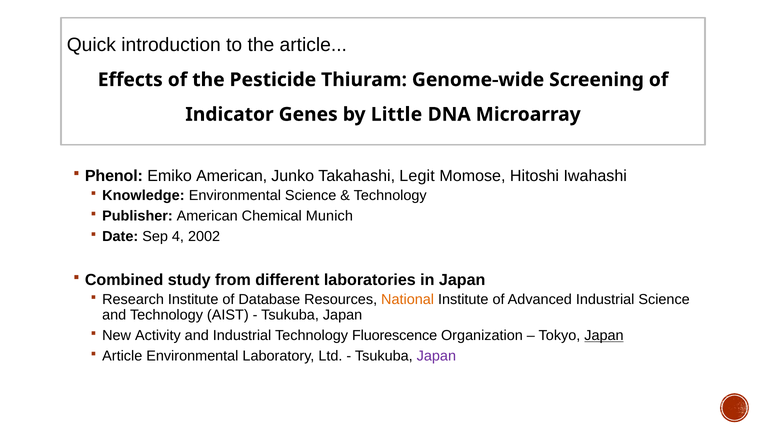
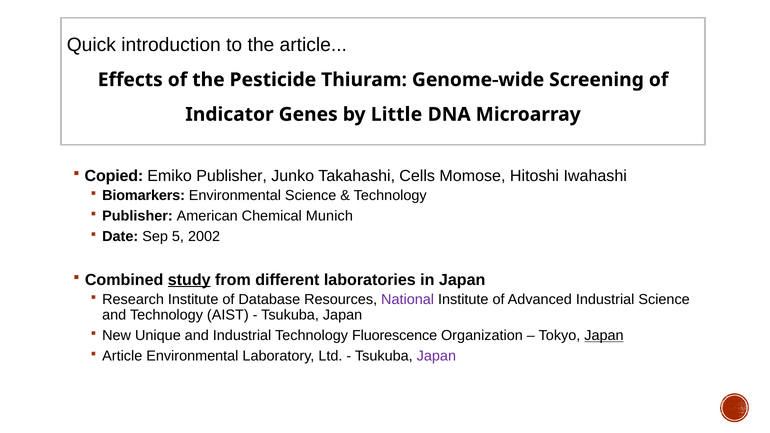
Phenol: Phenol -> Copied
Emiko American: American -> Publisher
Legit: Legit -> Cells
Knowledge: Knowledge -> Biomarkers
4: 4 -> 5
study underline: none -> present
National colour: orange -> purple
Activity: Activity -> Unique
